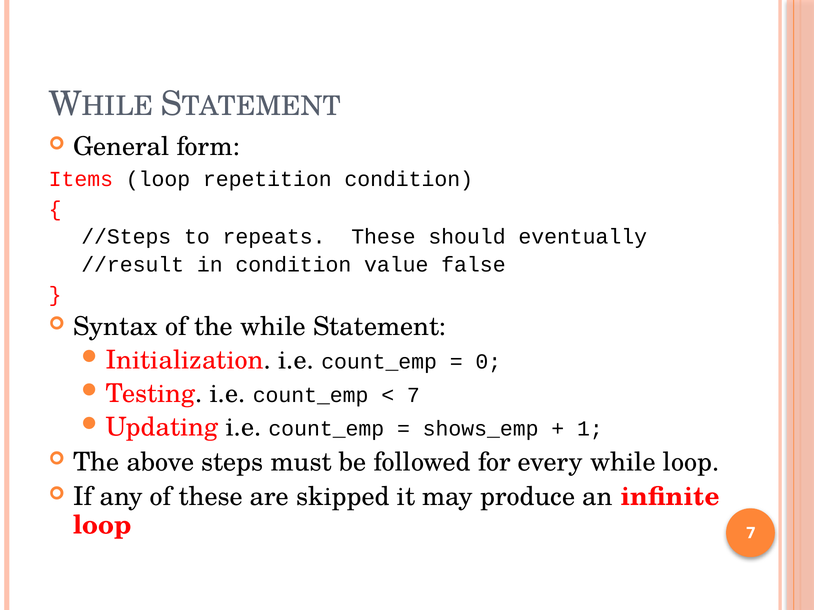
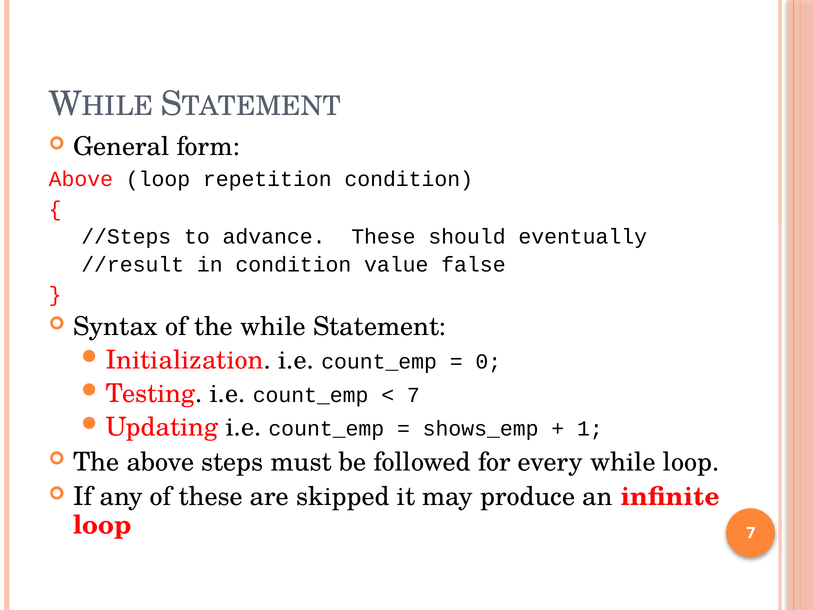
Items at (81, 179): Items -> Above
repeats: repeats -> advance
